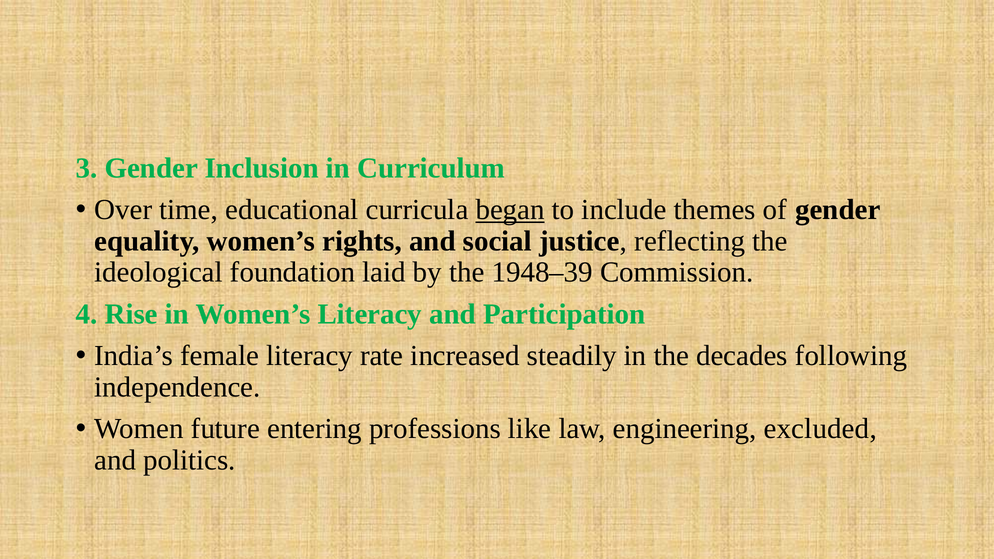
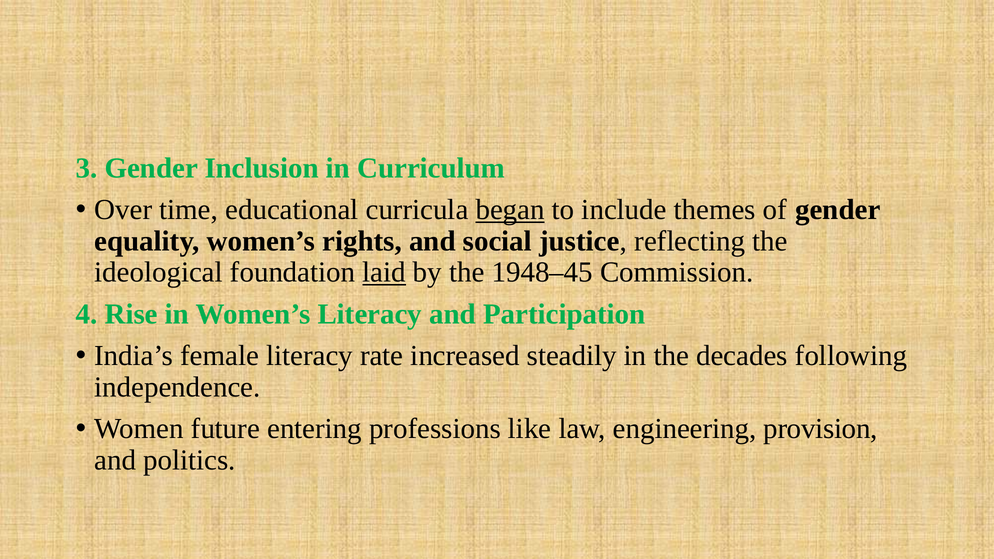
laid underline: none -> present
1948–39: 1948–39 -> 1948–45
excluded: excluded -> provision
